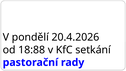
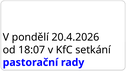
18:88: 18:88 -> 18:07
